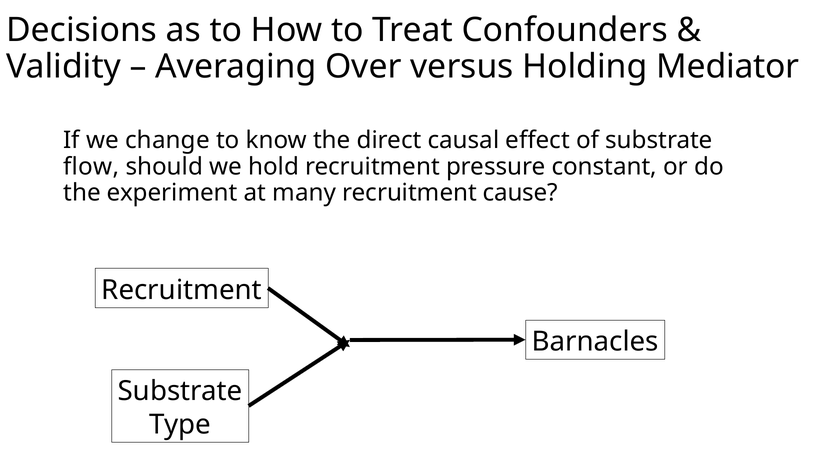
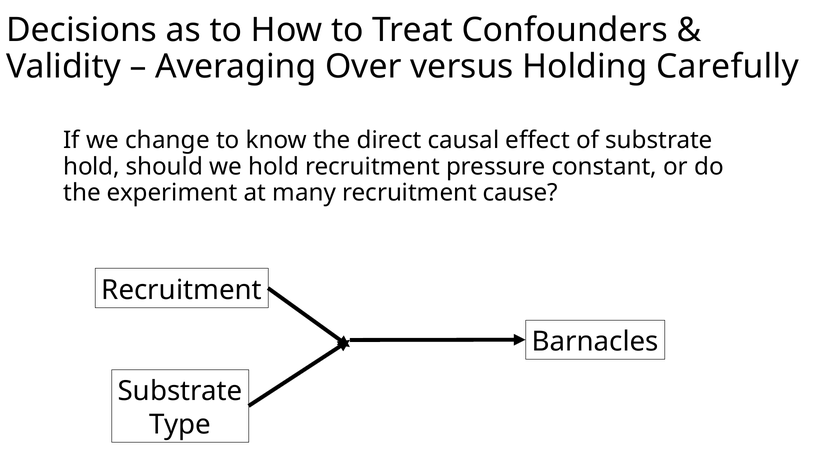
Mediator: Mediator -> Carefully
flow at (91, 167): flow -> hold
